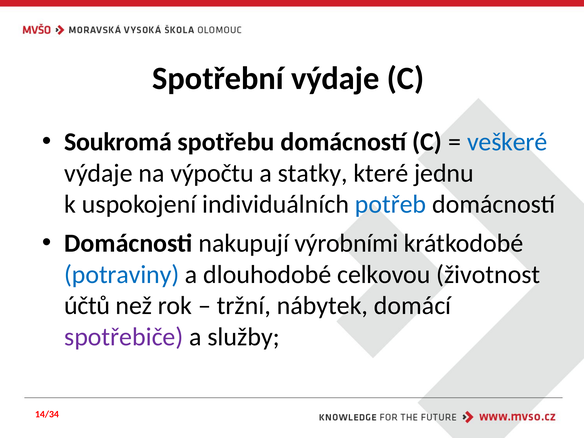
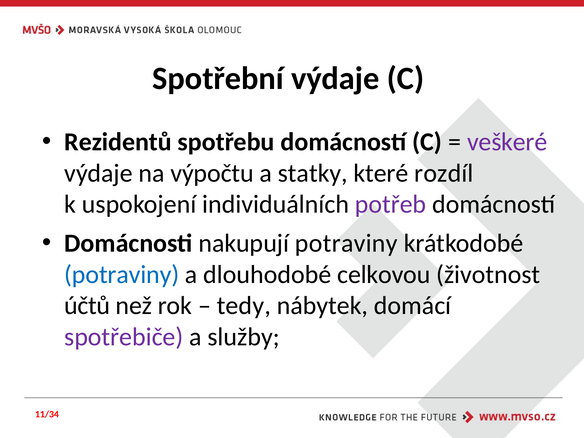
Soukromá: Soukromá -> Rezidentů
veškeré colour: blue -> purple
jednu: jednu -> rozdíl
potřeb colour: blue -> purple
nakupují výrobními: výrobními -> potraviny
tržní: tržní -> tedy
14/34: 14/34 -> 11/34
